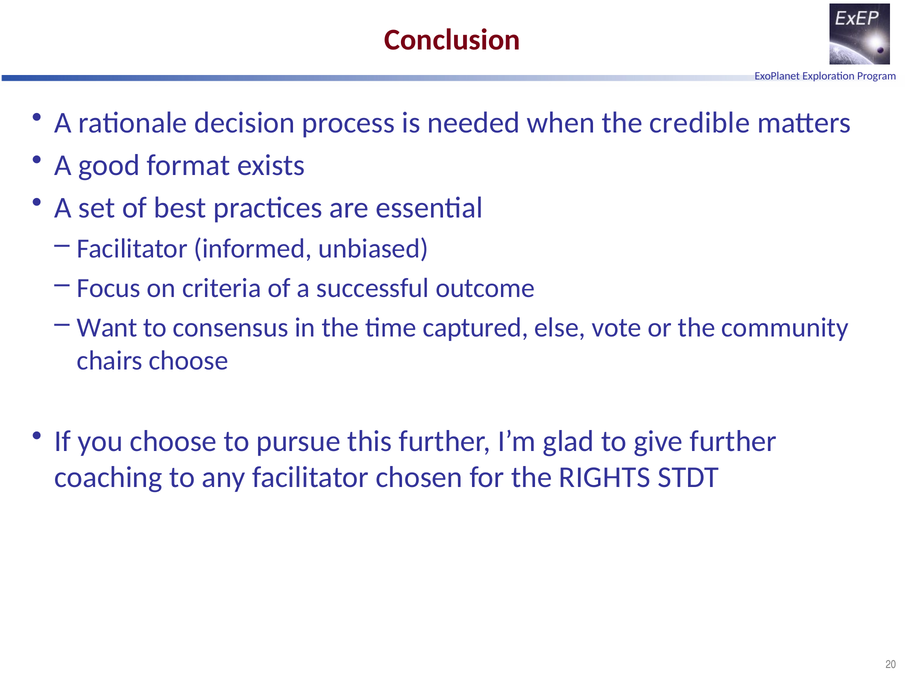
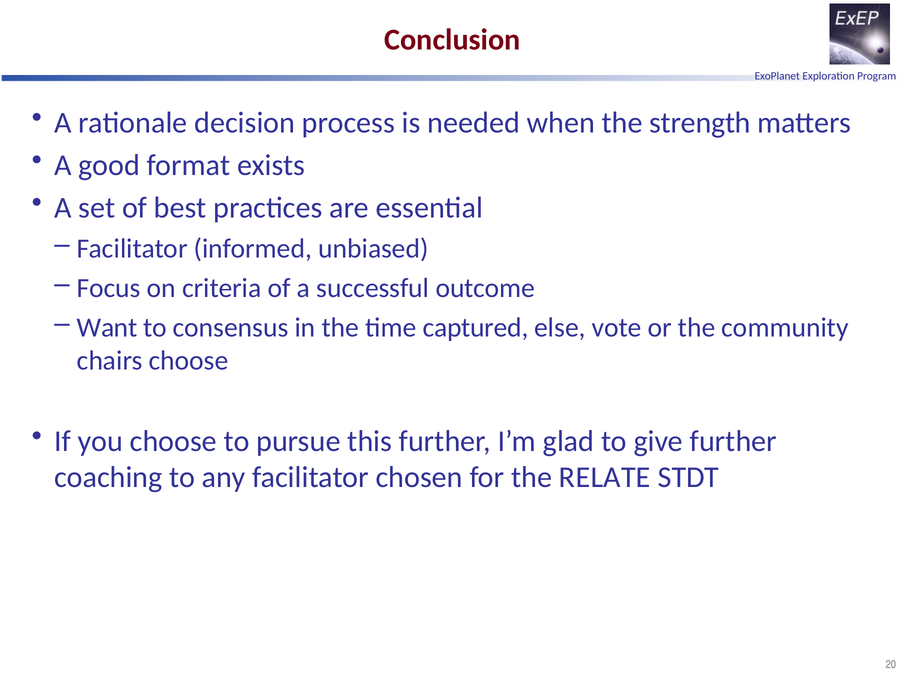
credible: credible -> strength
RIGHTS: RIGHTS -> RELATE
